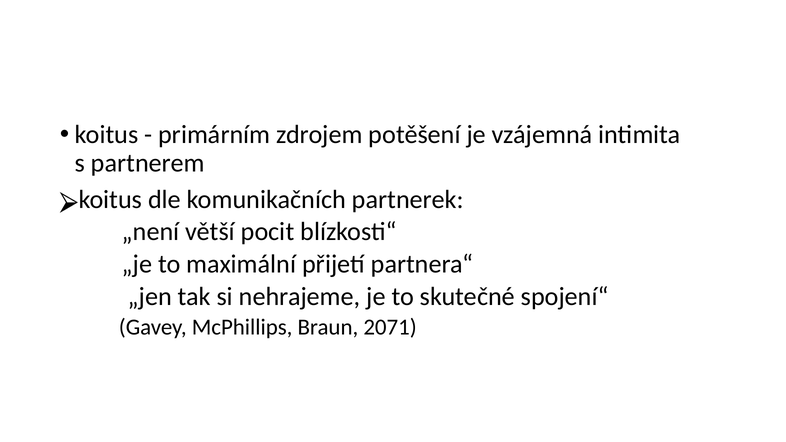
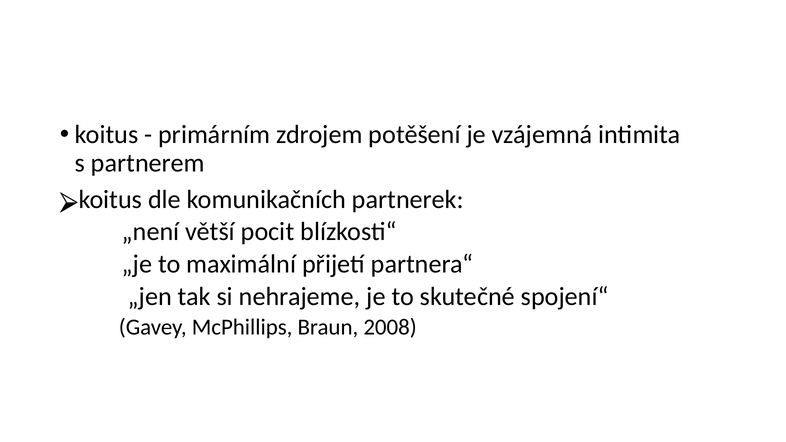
2071: 2071 -> 2008
